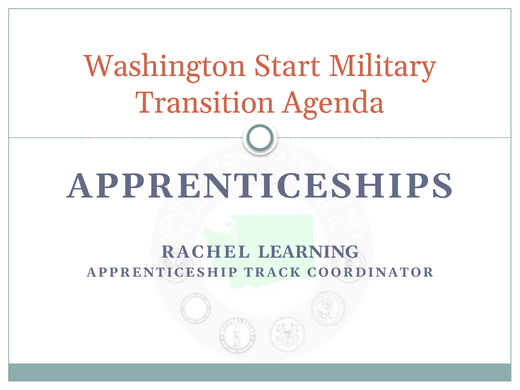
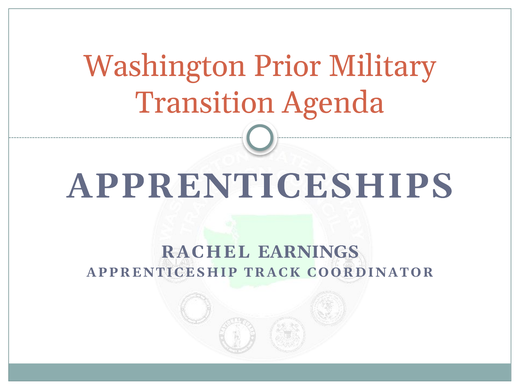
Start: Start -> Prior
LEARNING: LEARNING -> EARNINGS
